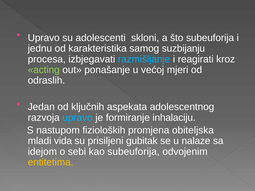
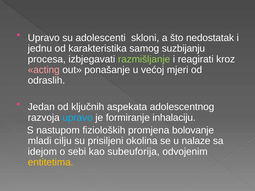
što subeuforija: subeuforija -> nedostatak
razmišljanje colour: light blue -> light green
acting colour: light green -> pink
obiteljska: obiteljska -> bolovanje
vida: vida -> cilju
gubitak: gubitak -> okolina
